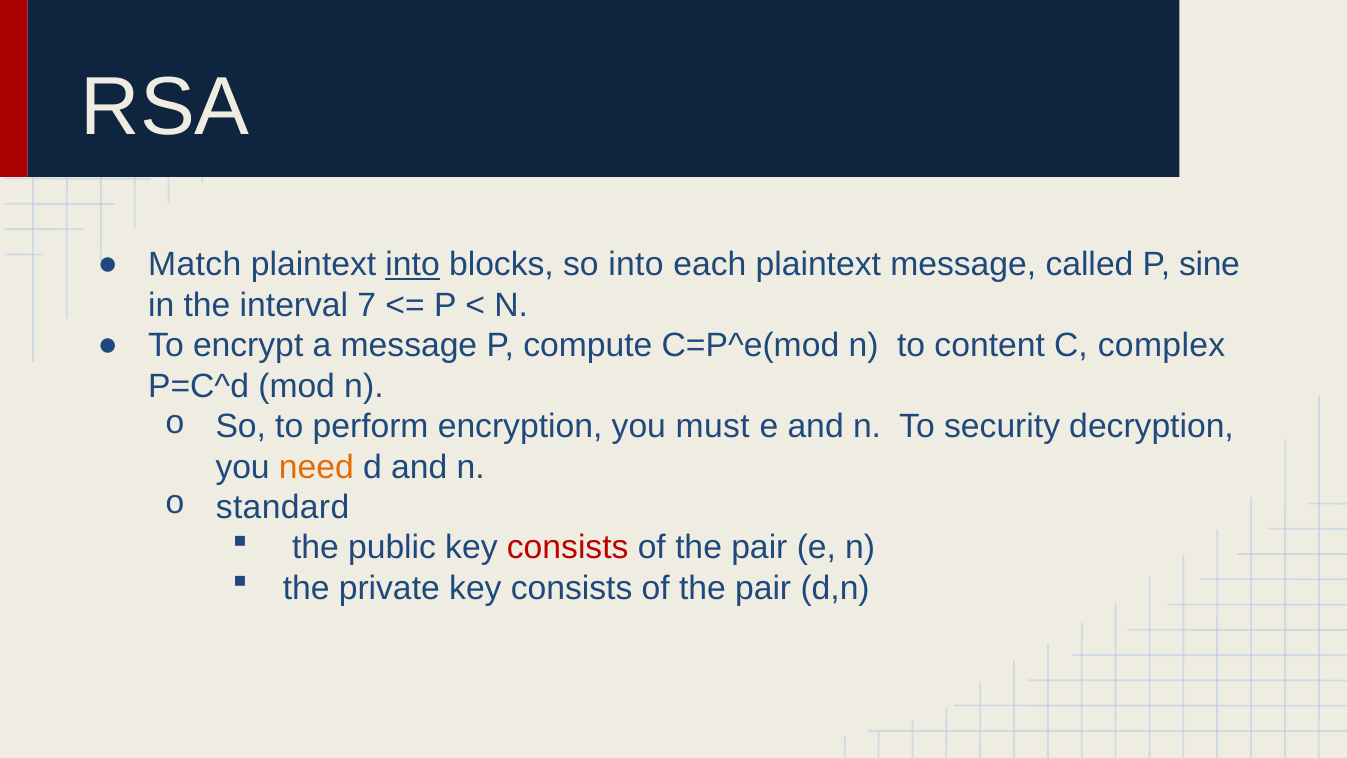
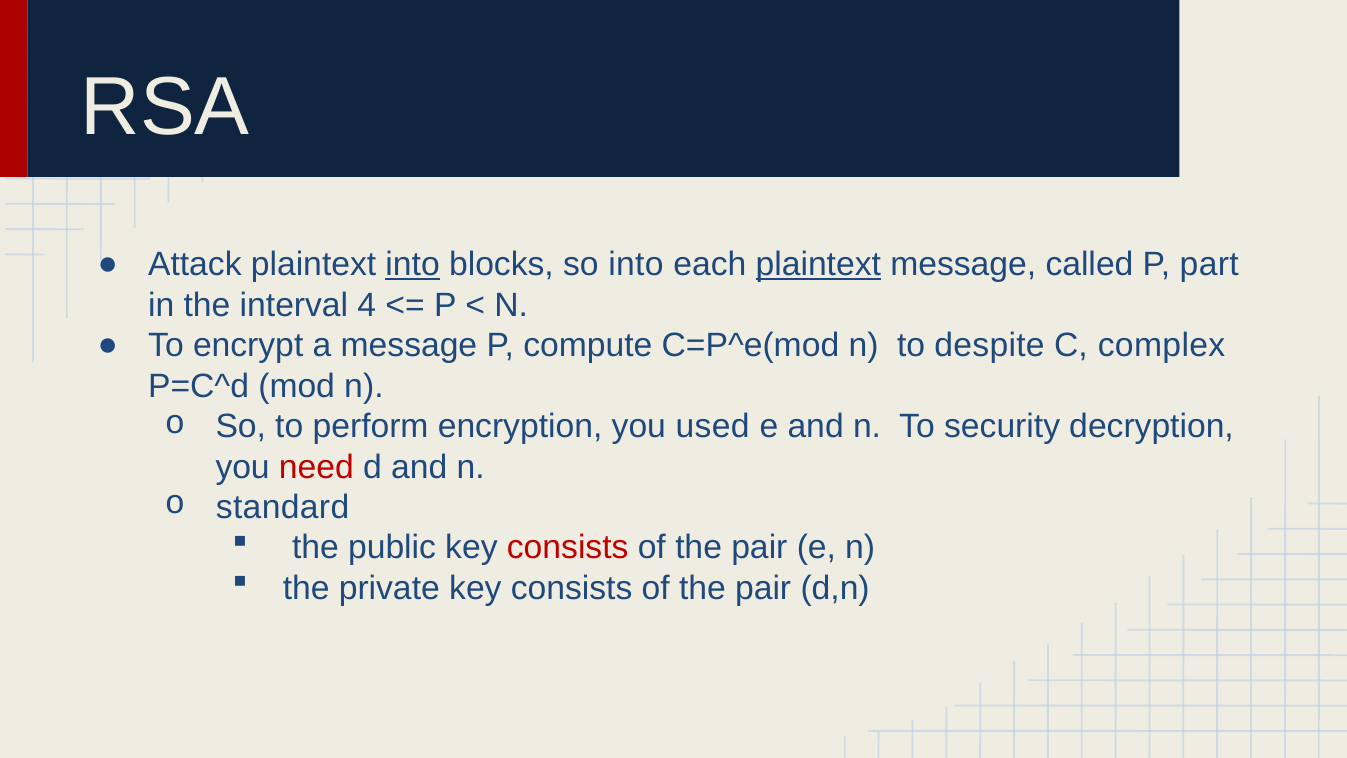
Match: Match -> Attack
plaintext at (818, 265) underline: none -> present
sine: sine -> part
7: 7 -> 4
content: content -> despite
must: must -> used
need colour: orange -> red
